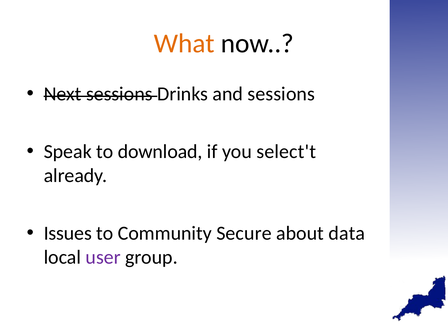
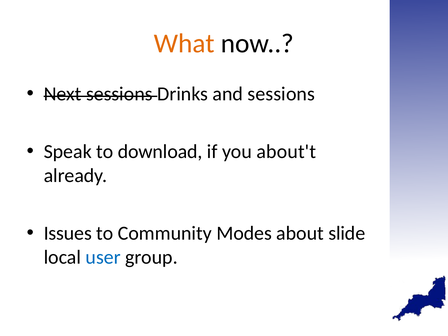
select't: select't -> about't
Secure: Secure -> Modes
data: data -> slide
user colour: purple -> blue
